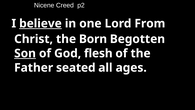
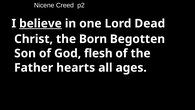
From: From -> Dead
Son underline: present -> none
seated: seated -> hearts
